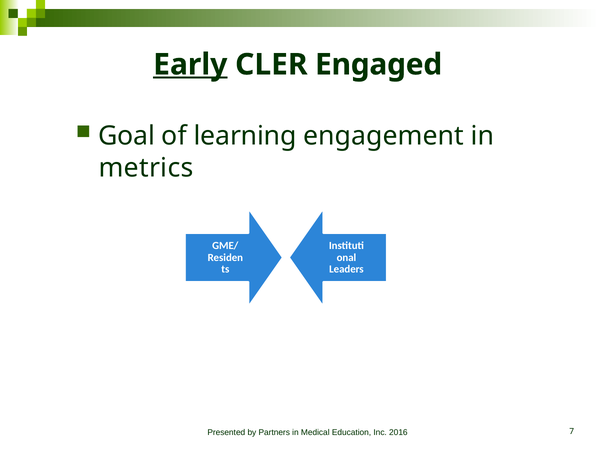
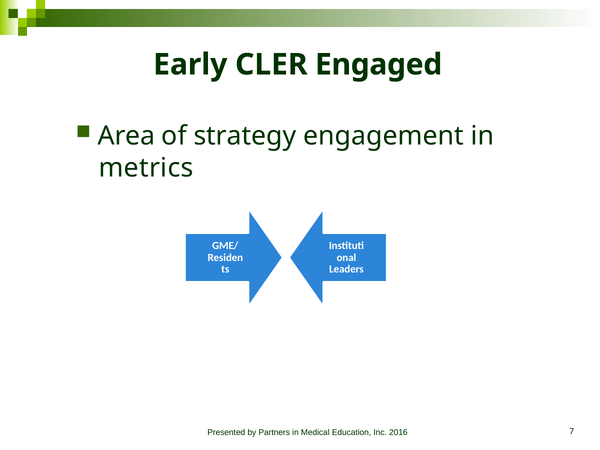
Early underline: present -> none
Goal: Goal -> Area
learning: learning -> strategy
